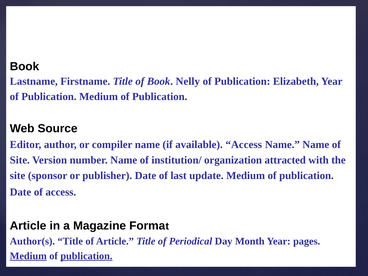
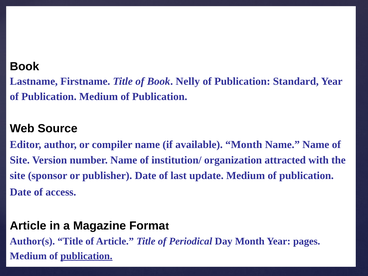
Elizabeth: Elizabeth -> Standard
available Access: Access -> Month
Medium at (28, 256) underline: present -> none
